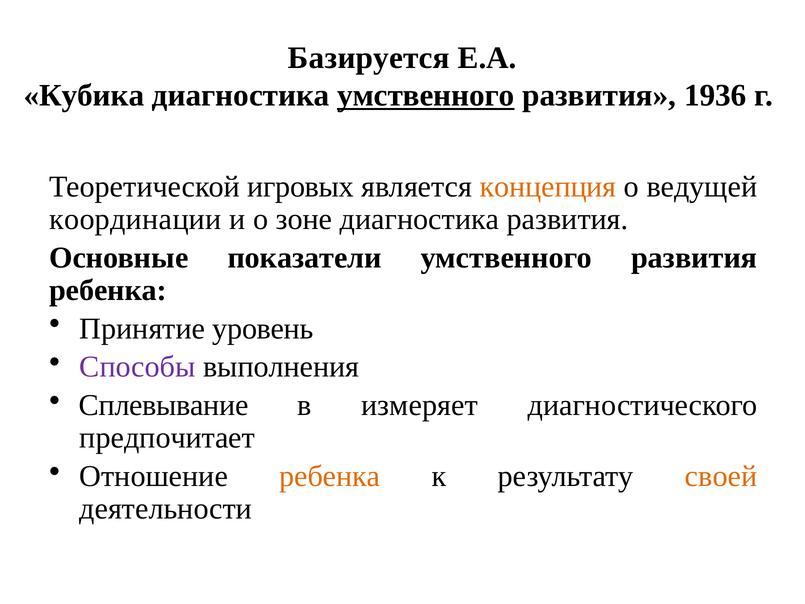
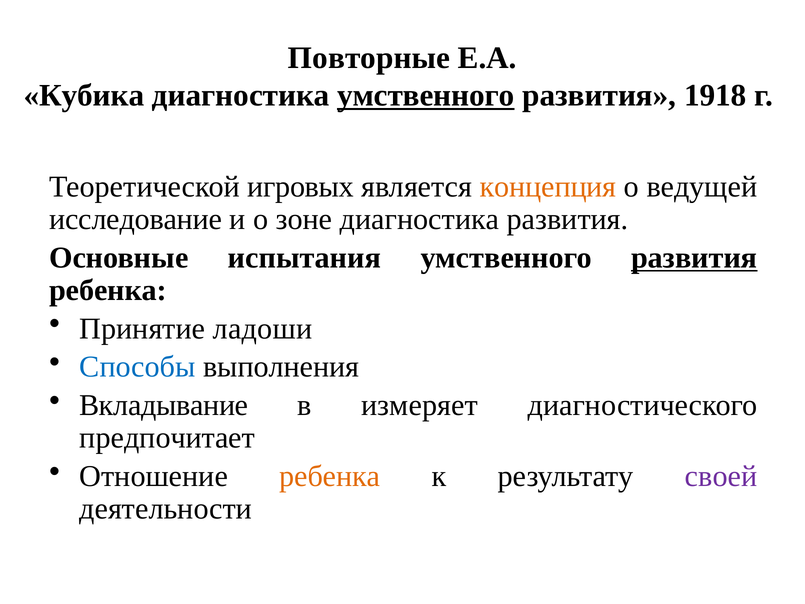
Базируется: Базируется -> Повторные
1936: 1936 -> 1918
координации: координации -> исследование
показатели: показатели -> испытания
развития at (694, 258) underline: none -> present
уровень: уровень -> ладоши
Способы colour: purple -> blue
Сплевывание: Сплевывание -> Вкладывание
своей colour: orange -> purple
